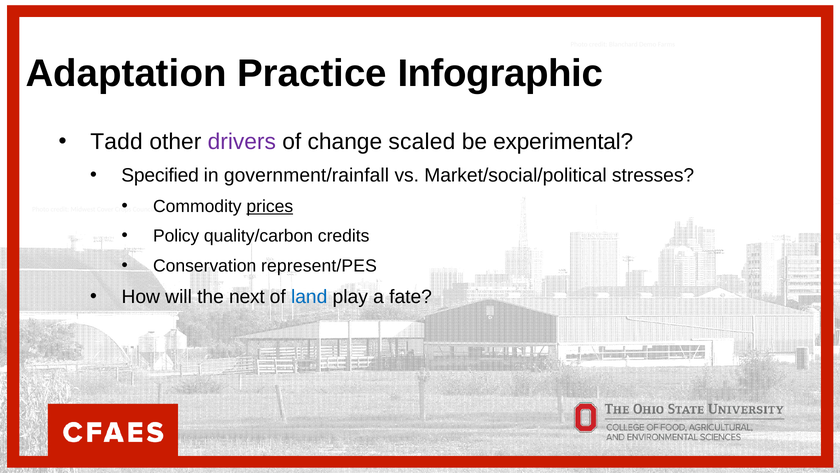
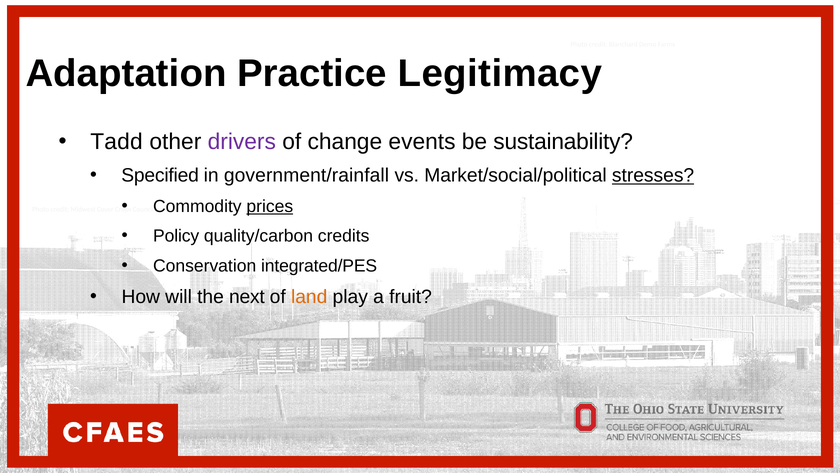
Infographic: Infographic -> Legitimacy
scaled: scaled -> events
experimental: experimental -> sustainability
stresses underline: none -> present
represent/PES: represent/PES -> integrated/PES
land colour: blue -> orange
fate: fate -> fruit
